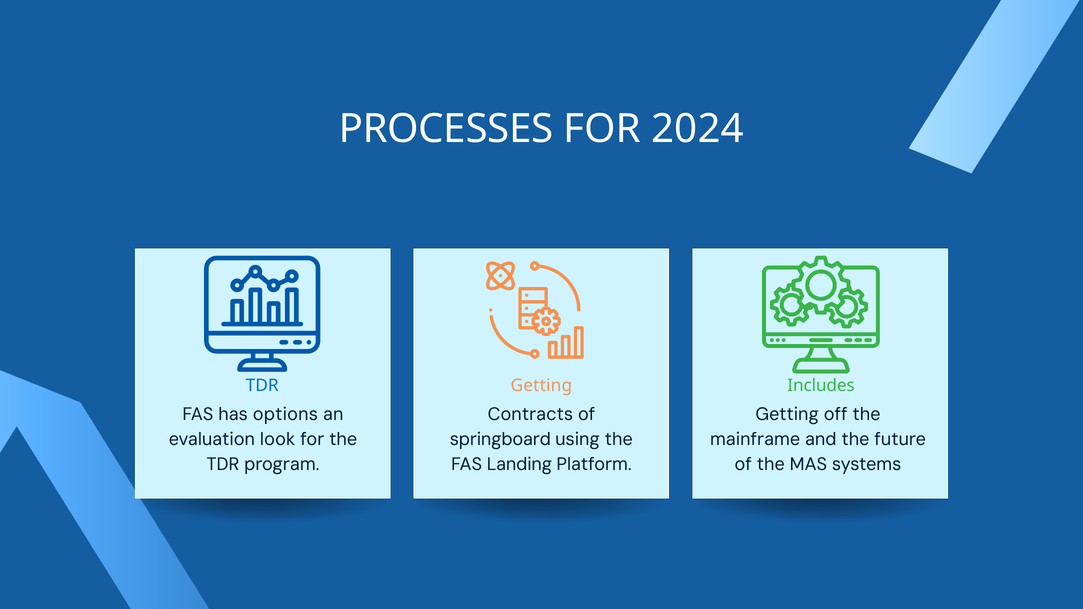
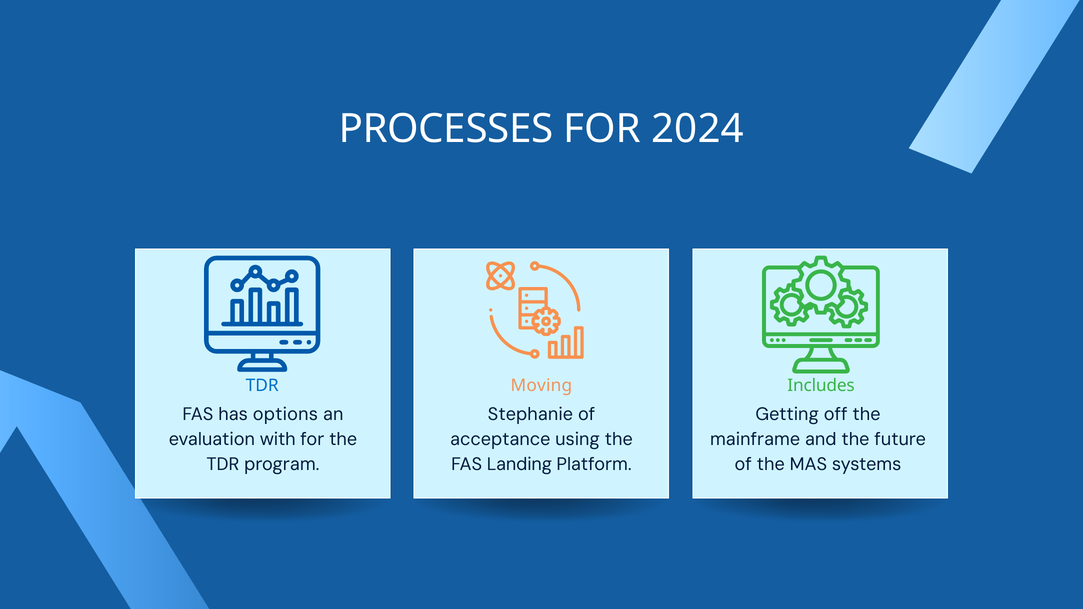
Getting at (541, 386): Getting -> Moving
Contracts: Contracts -> Stephanie
look: look -> with
springboard: springboard -> acceptance
